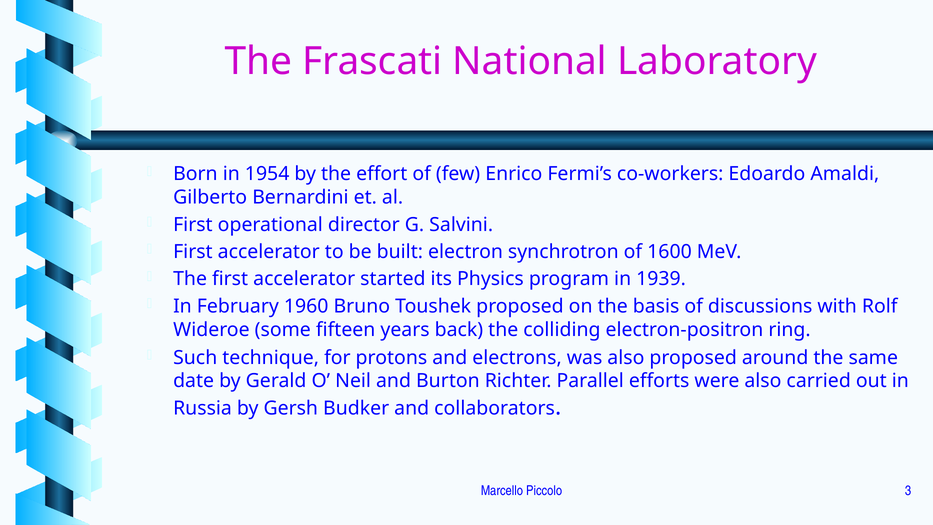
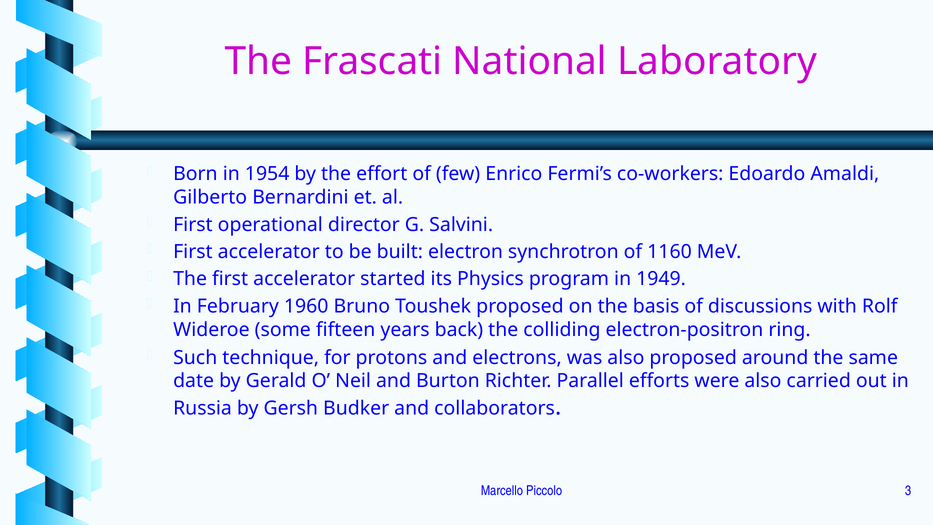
1600: 1600 -> 1160
1939: 1939 -> 1949
